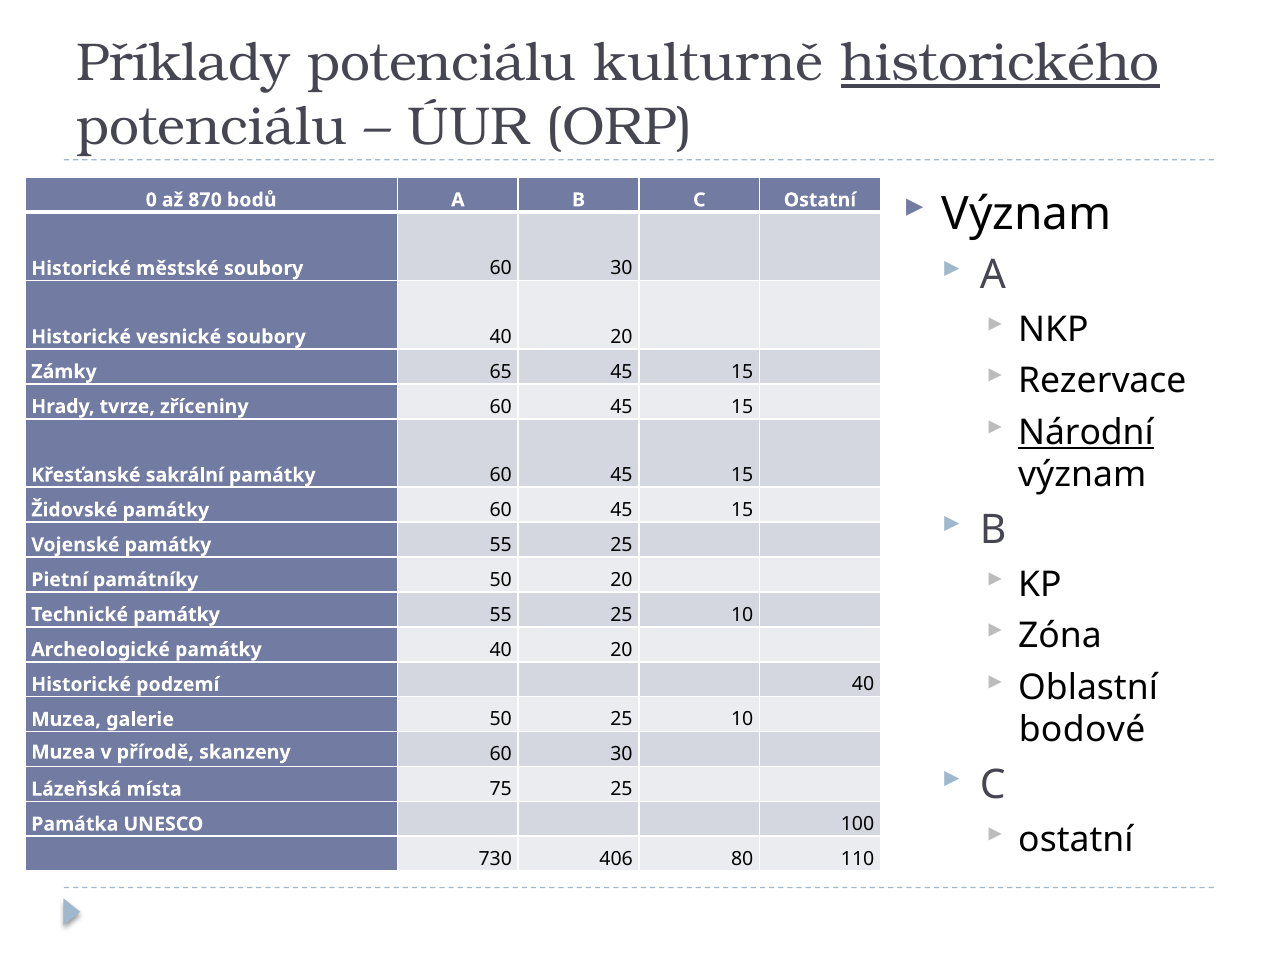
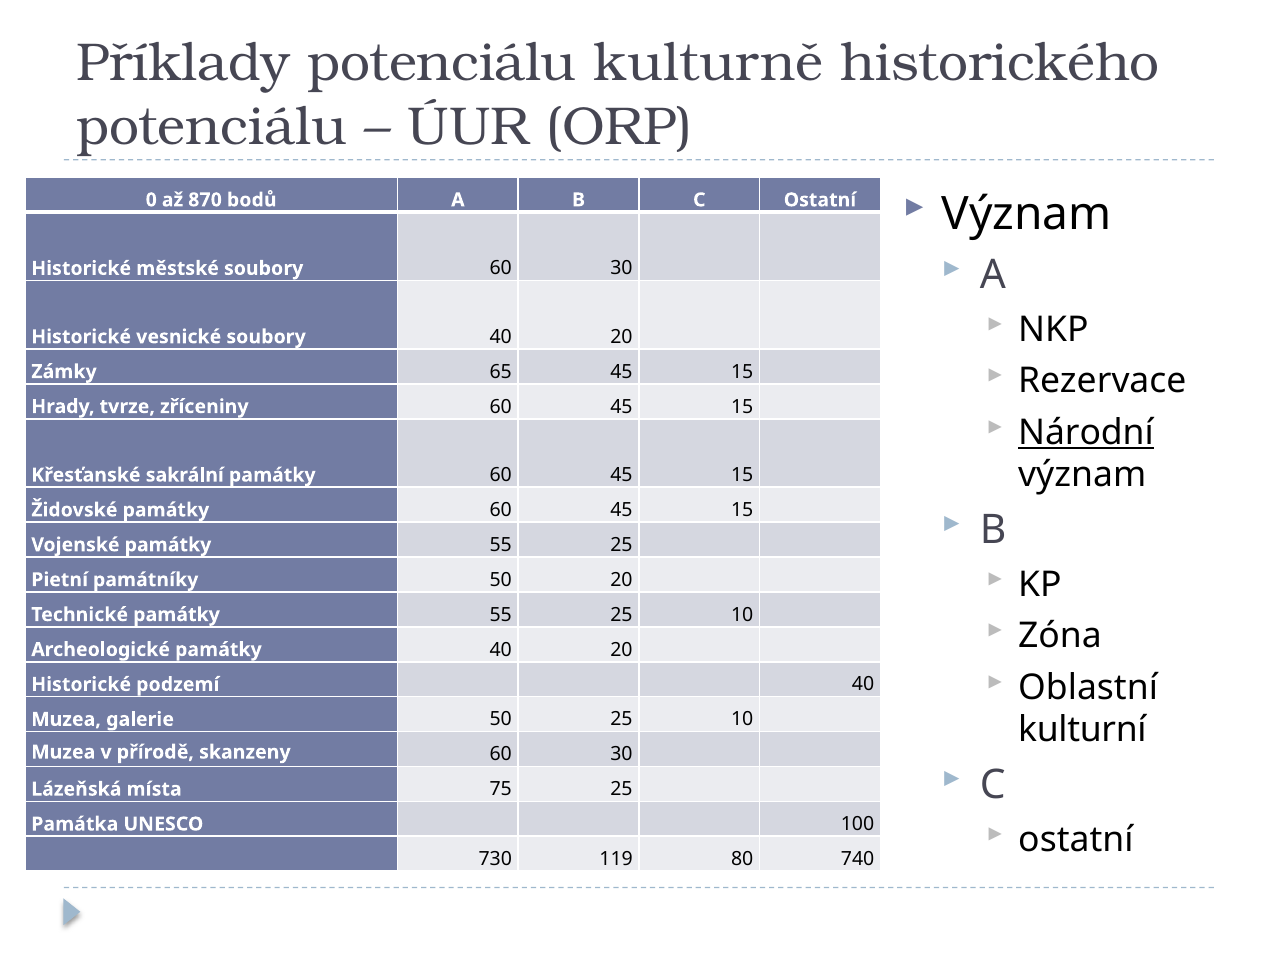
historického underline: present -> none
bodové: bodové -> kulturní
406: 406 -> 119
110: 110 -> 740
